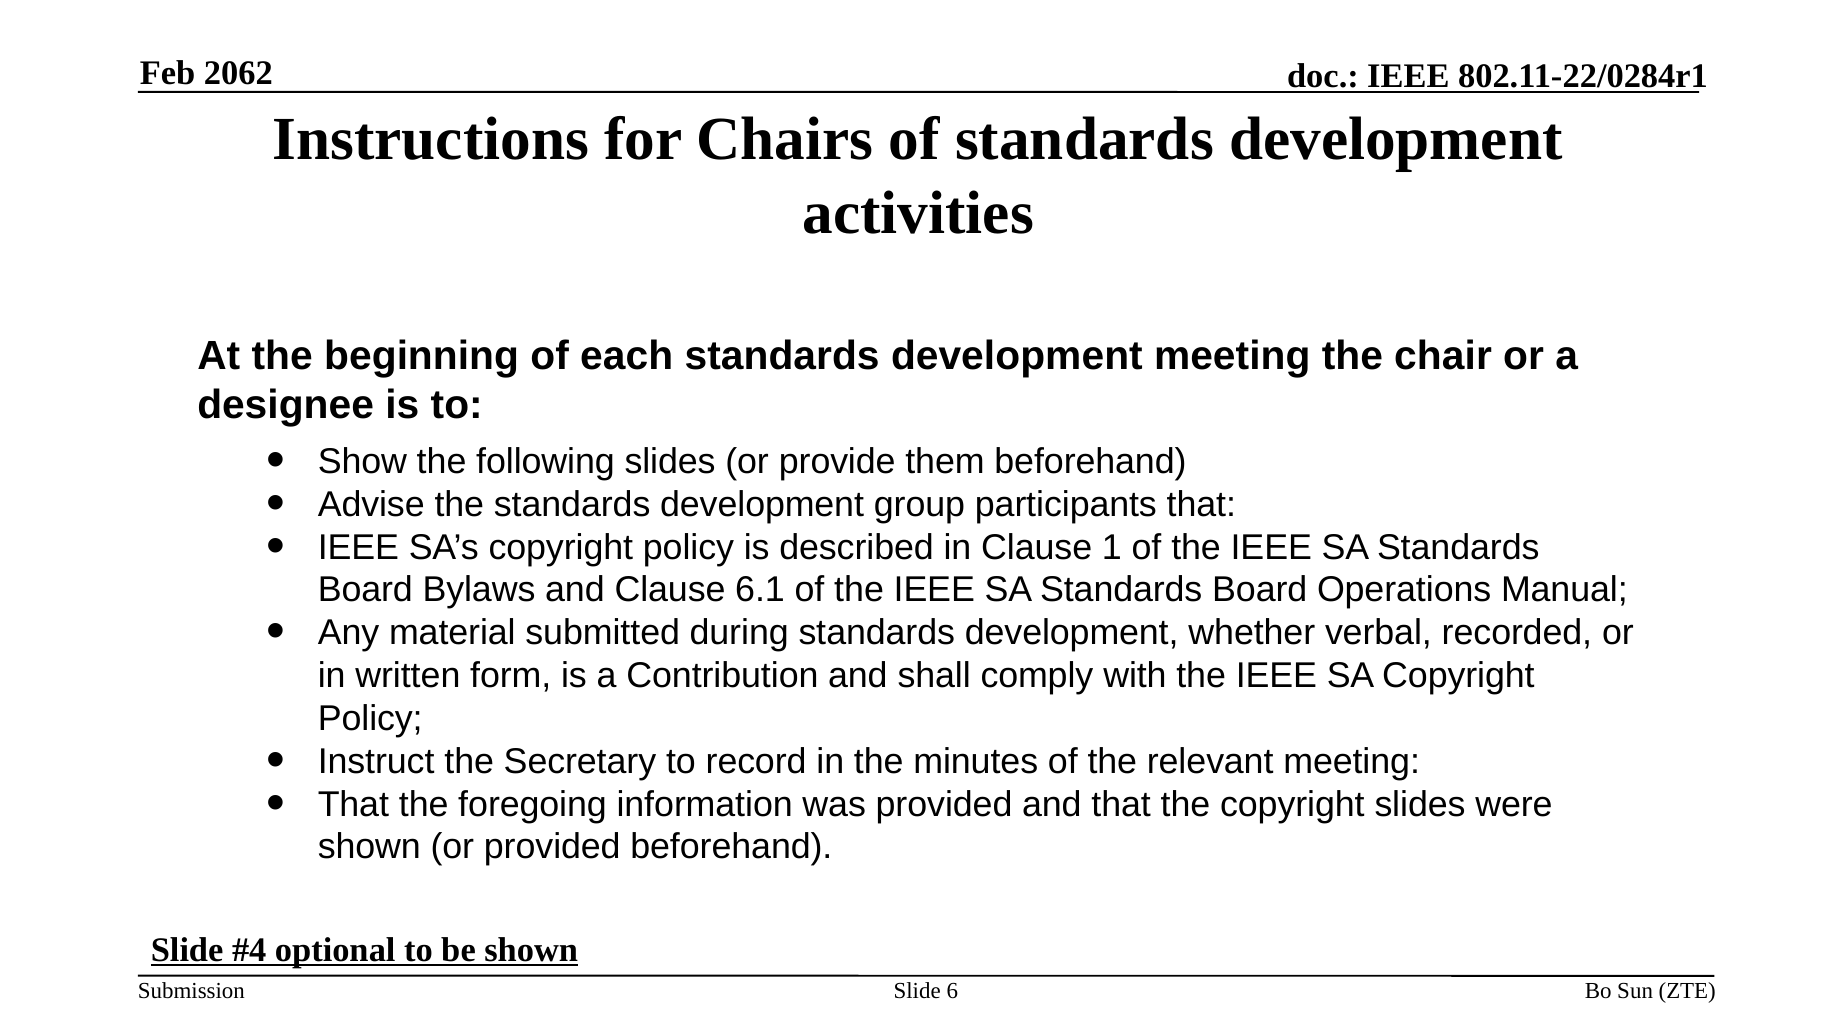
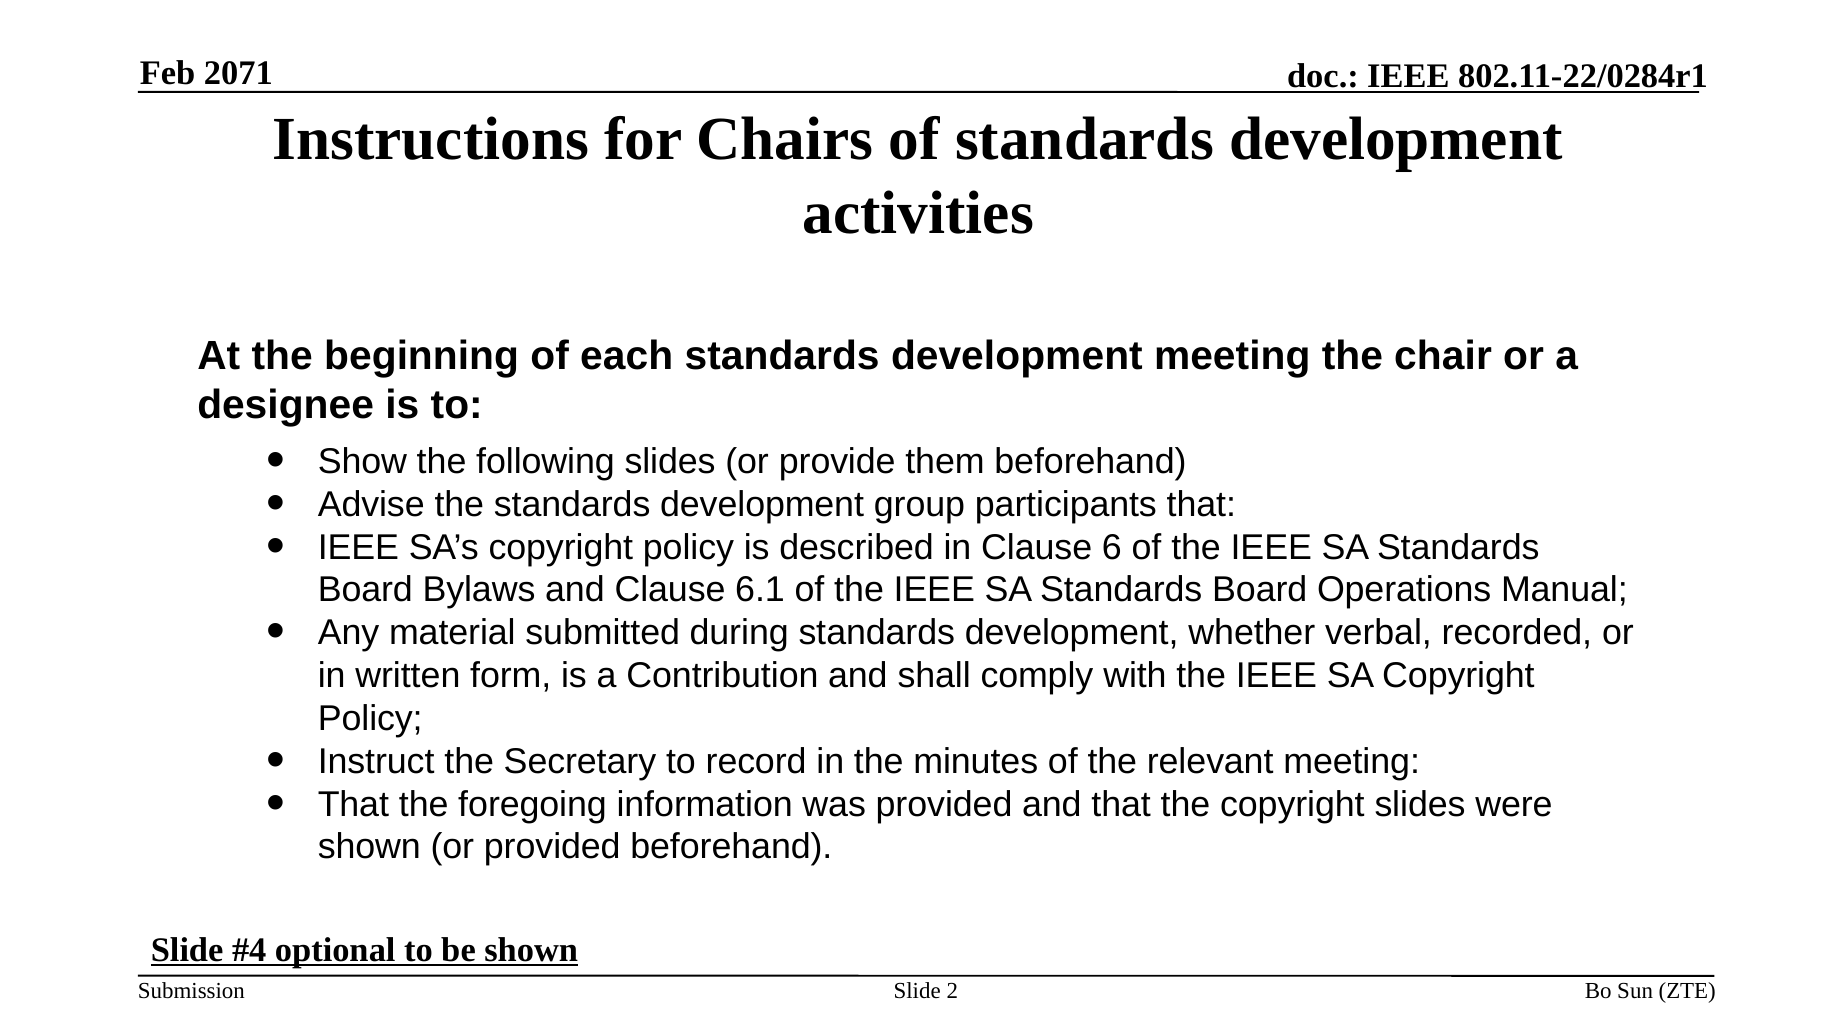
2062: 2062 -> 2071
1: 1 -> 6
6: 6 -> 2
